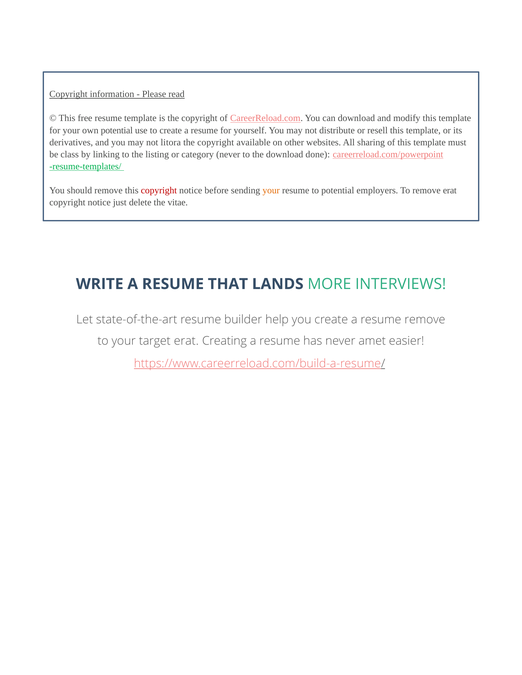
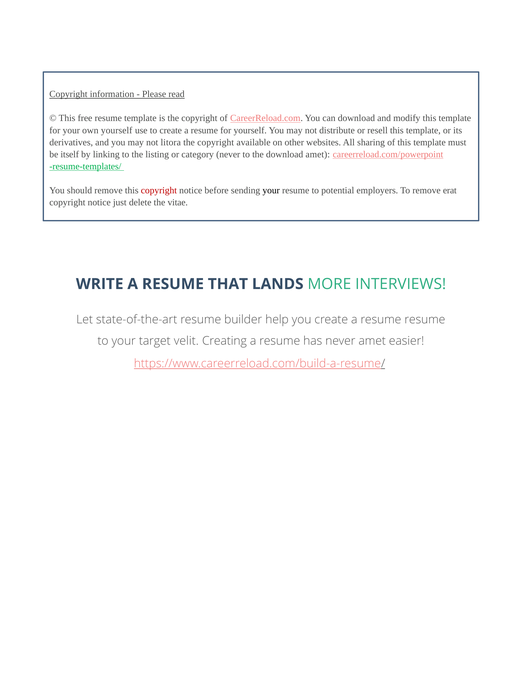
own potential: potential -> yourself
class: class -> itself
download done: done -> amet
your at (271, 191) colour: orange -> black
resume remove: remove -> resume
target erat: erat -> velit
